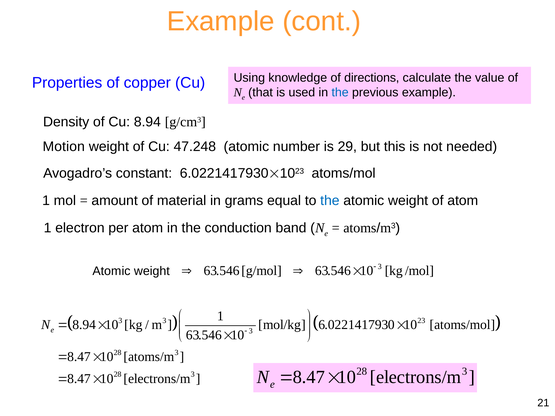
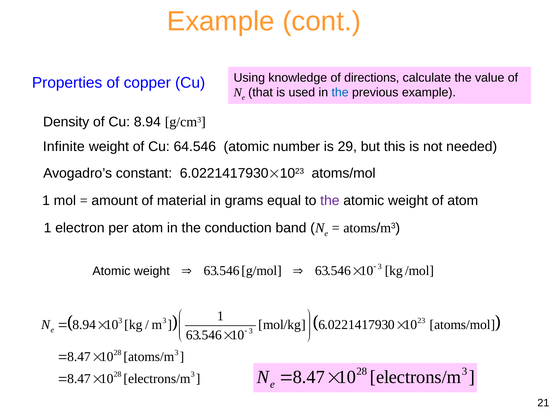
Motion: Motion -> Infinite
47.248: 47.248 -> 64.546
the at (330, 201) colour: blue -> purple
